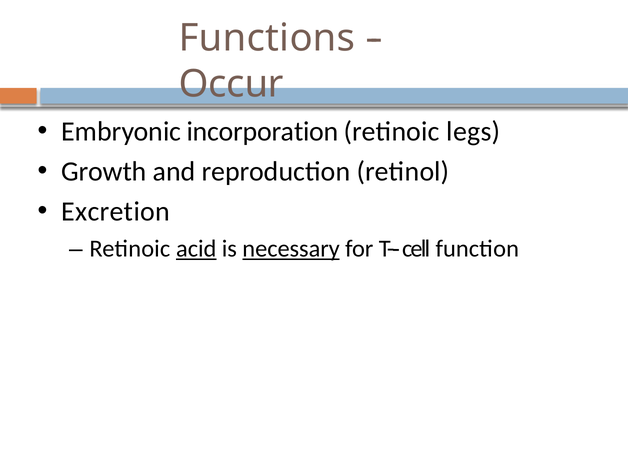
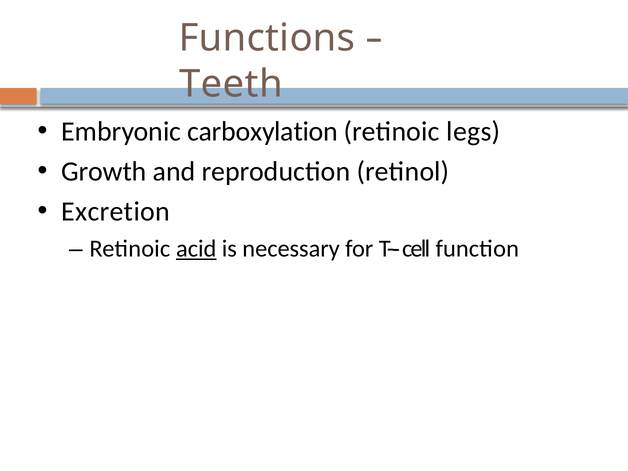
Occur: Occur -> Teeth
incorporation: incorporation -> carboxylation
necessary underline: present -> none
